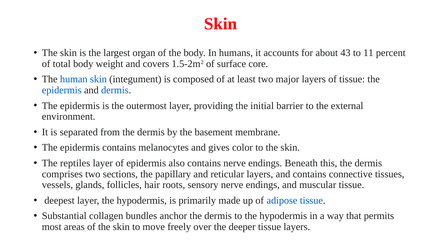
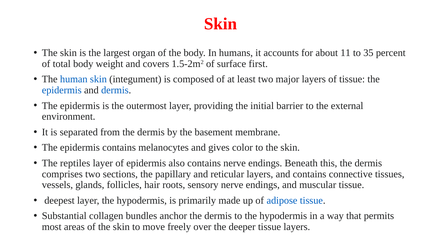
43: 43 -> 11
11: 11 -> 35
core: core -> first
